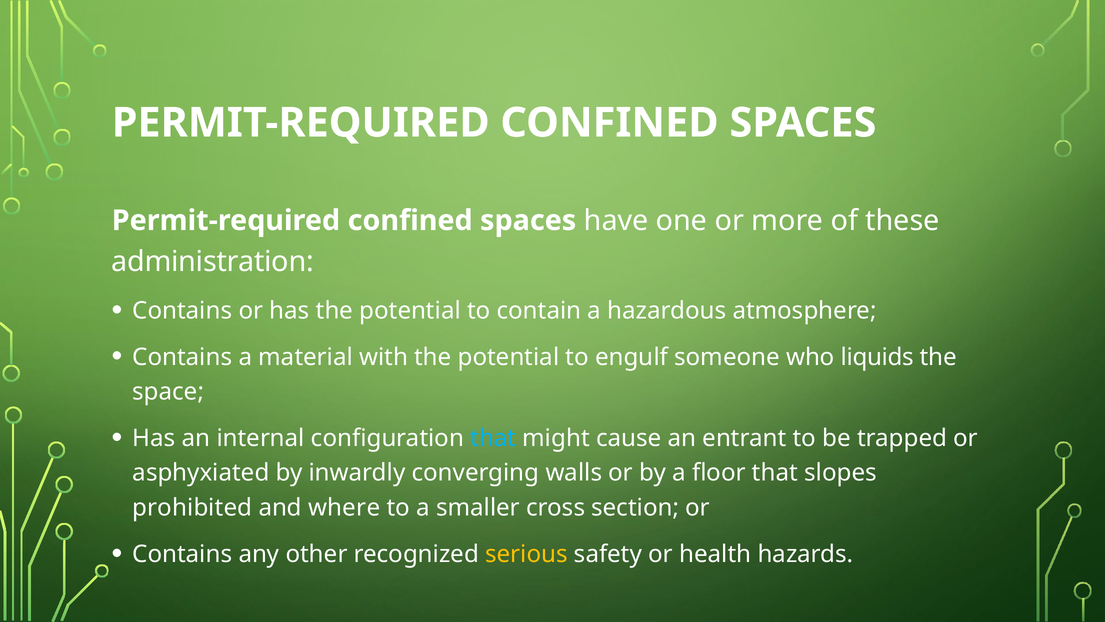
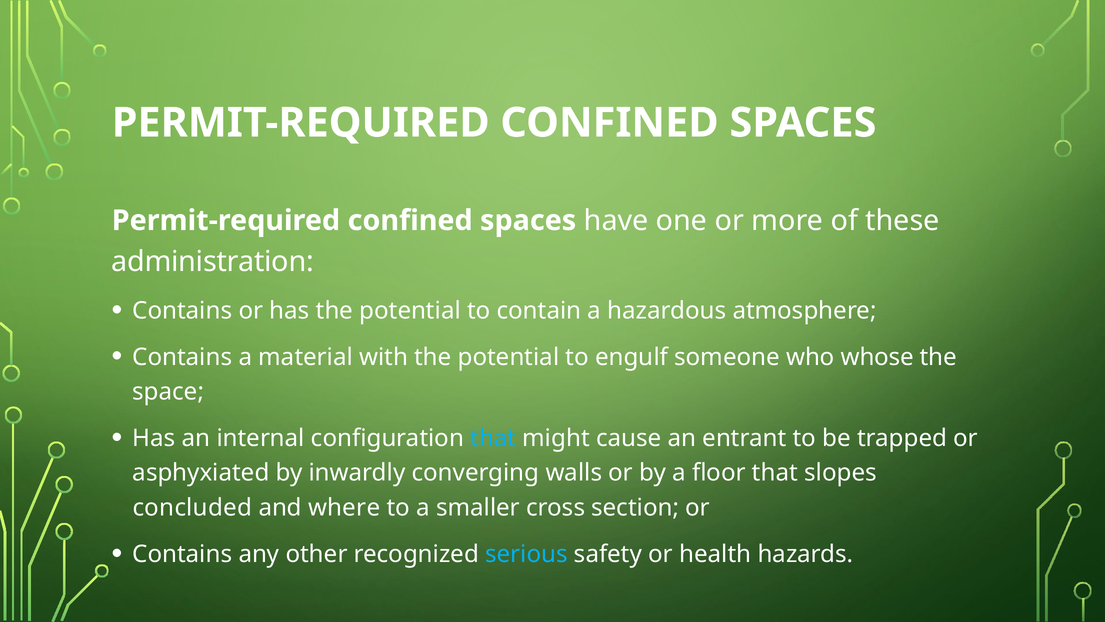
liquids: liquids -> whose
prohibited: prohibited -> concluded
serious colour: yellow -> light blue
